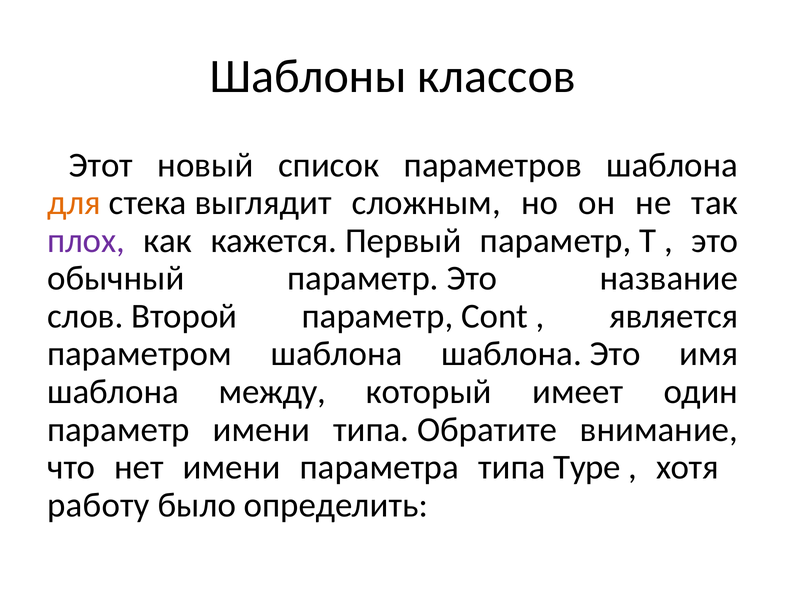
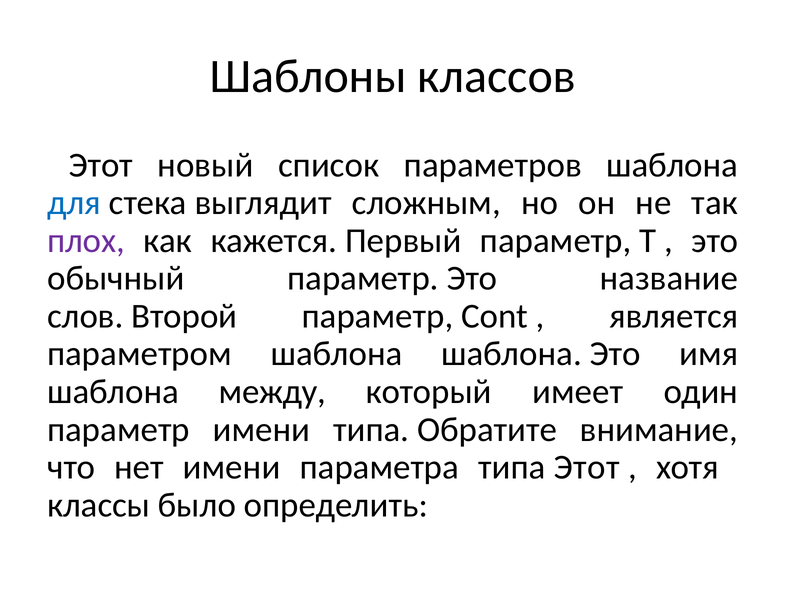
для colour: orange -> blue
типа Type: Type -> Этот
работу: работу -> классы
